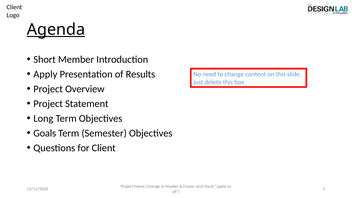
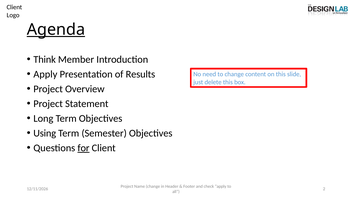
Short: Short -> Think
Goals: Goals -> Using
for underline: none -> present
